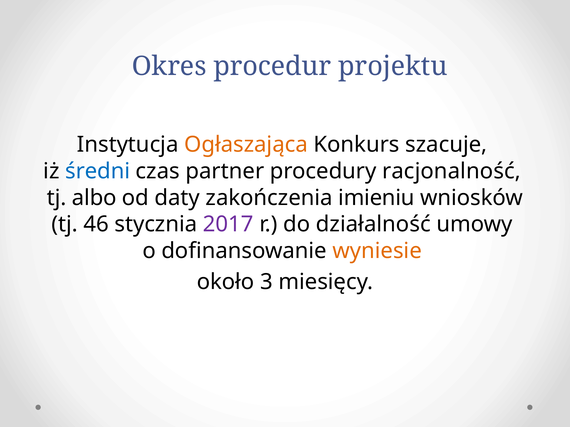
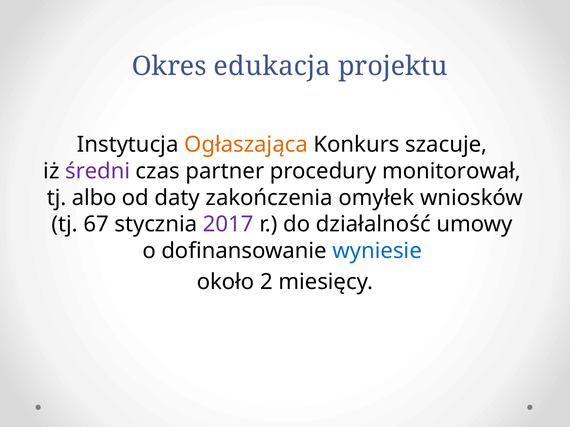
procedur: procedur -> edukacja
średni colour: blue -> purple
racjonalność: racjonalność -> monitorował
imieniu: imieniu -> omyłek
46: 46 -> 67
wyniesie colour: orange -> blue
3: 3 -> 2
